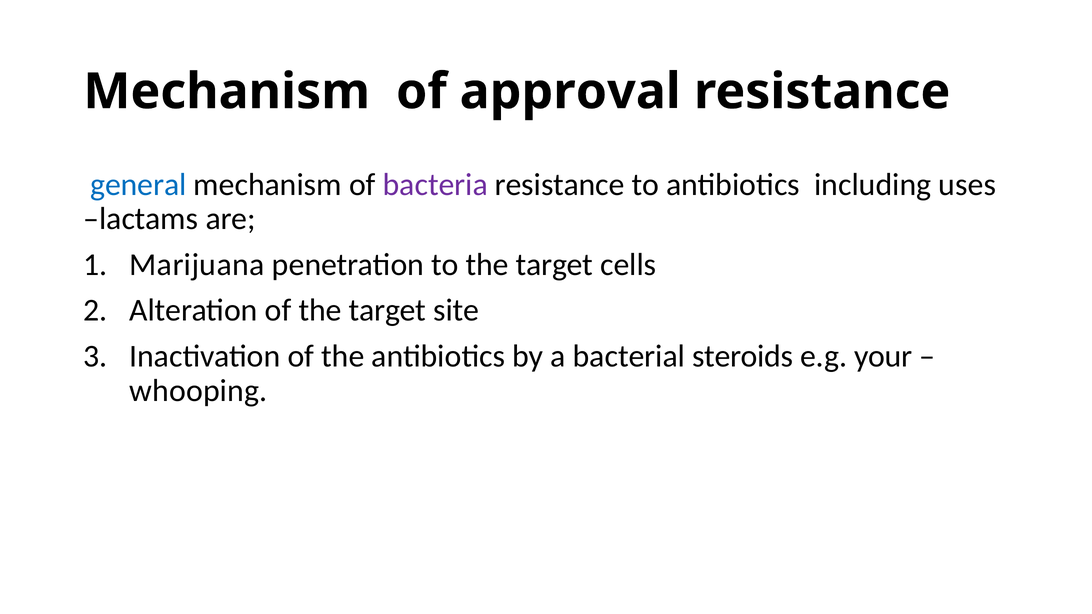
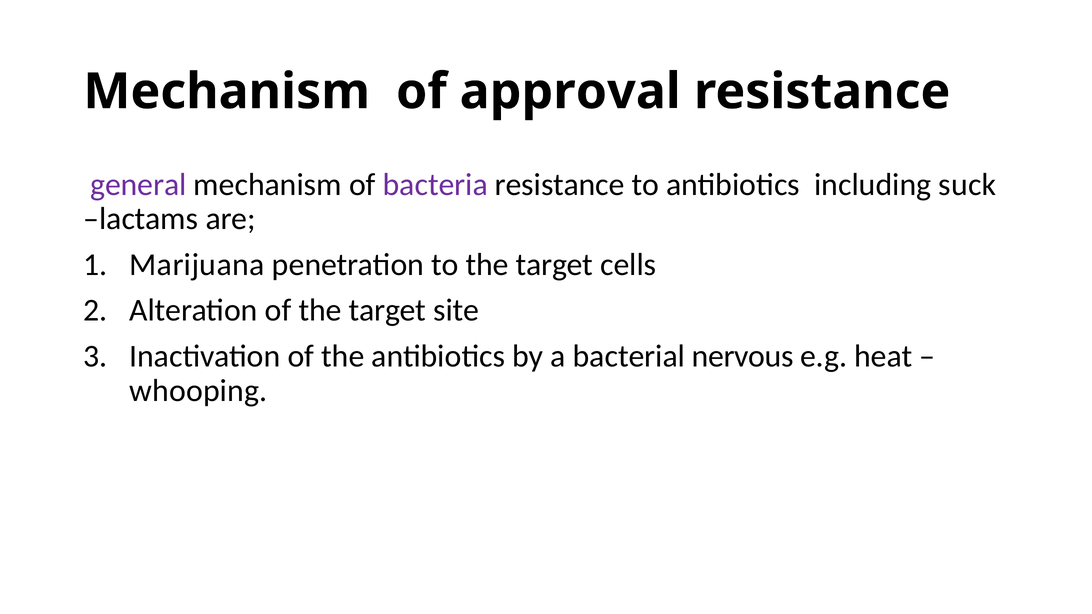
general colour: blue -> purple
uses: uses -> suck
steroids: steroids -> nervous
your: your -> heat
